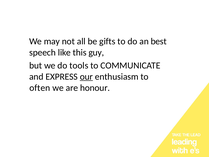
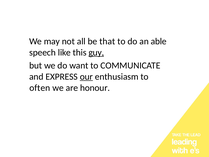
gifts: gifts -> that
best: best -> able
guy underline: none -> present
tools: tools -> want
